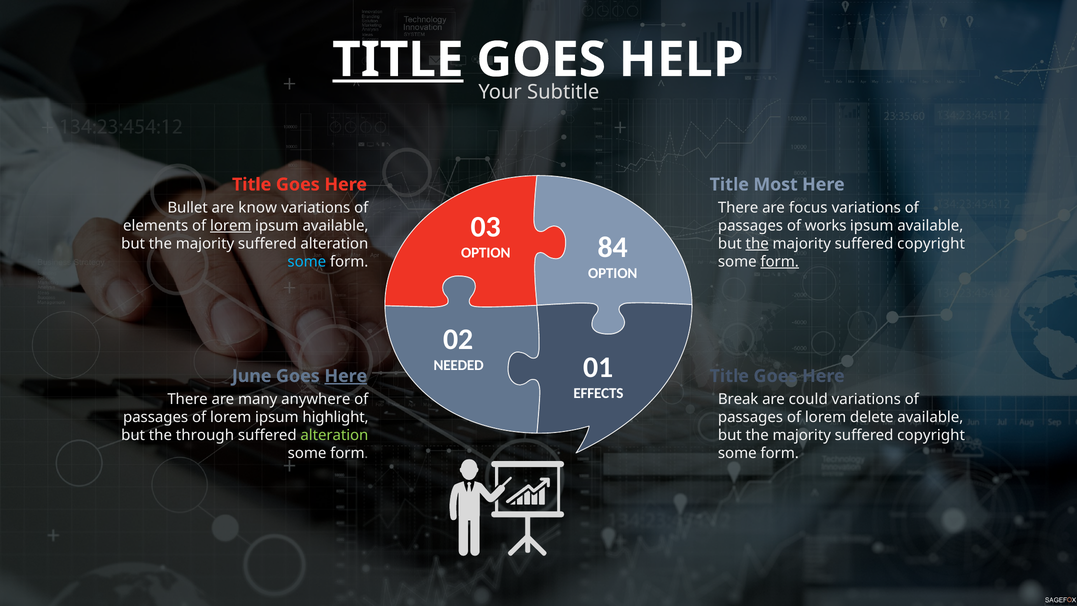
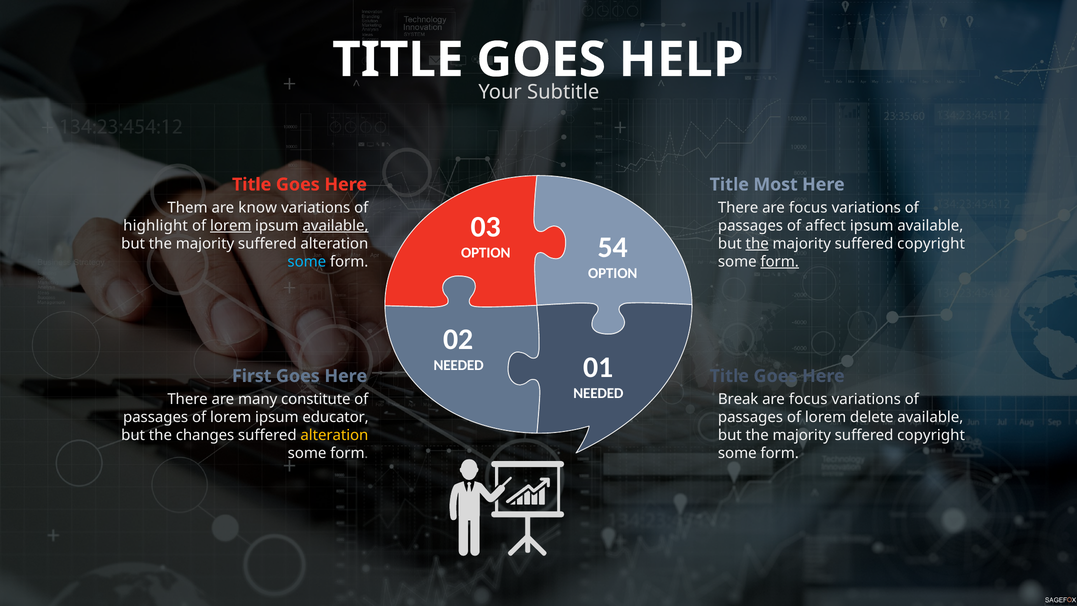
TITLE at (398, 60) underline: present -> none
Bullet: Bullet -> Them
elements: elements -> highlight
available at (335, 226) underline: none -> present
works: works -> affect
84: 84 -> 54
June: June -> First
Here at (346, 376) underline: present -> none
EFFECTS at (598, 393): EFFECTS -> NEEDED
anywhere: anywhere -> constitute
could at (808, 399): could -> focus
highlight: highlight -> educator
through: through -> changes
alteration at (334, 435) colour: light green -> yellow
